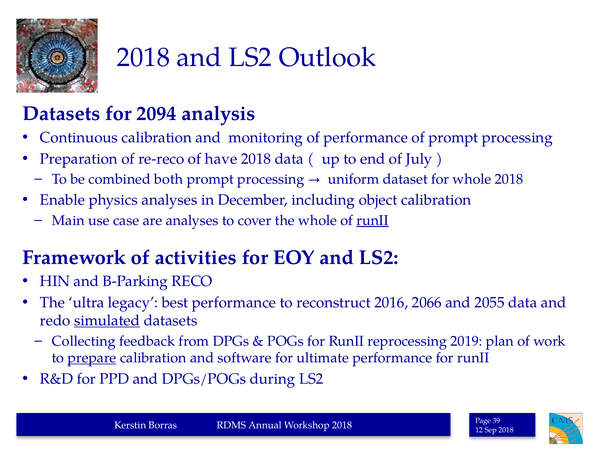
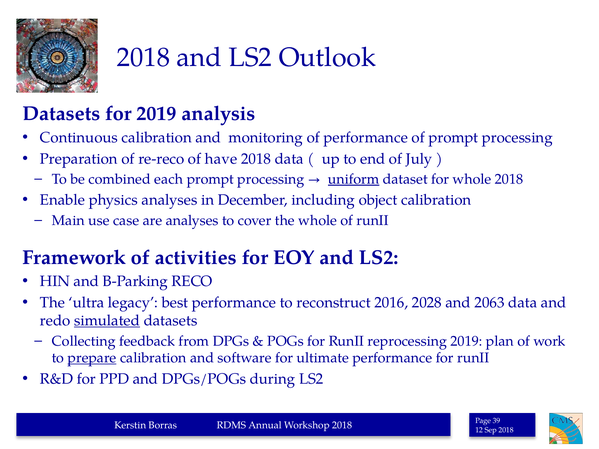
for 2094: 2094 -> 2019
both: both -> each
uniform underline: none -> present
runII at (373, 221) underline: present -> none
2066: 2066 -> 2028
2055: 2055 -> 2063
